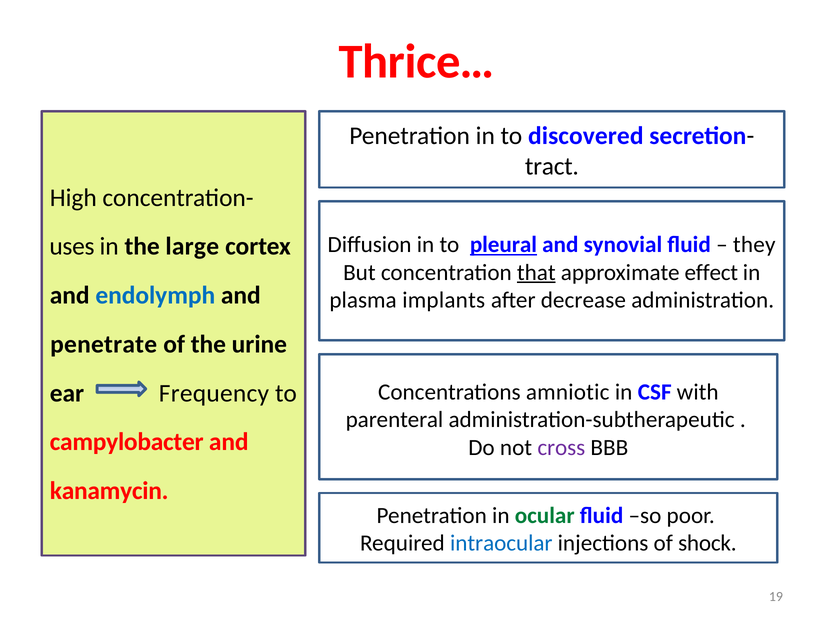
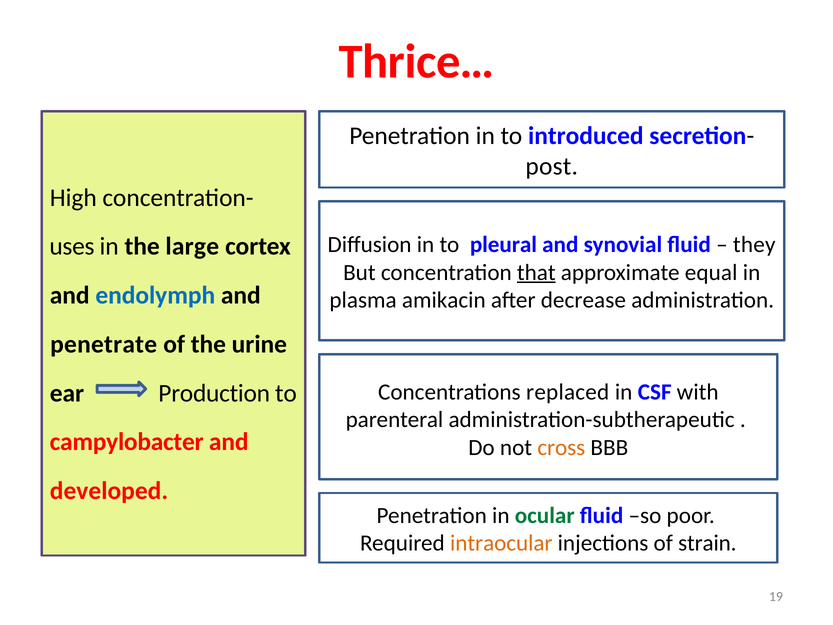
discovered: discovered -> introduced
tract: tract -> post
pleural underline: present -> none
effect: effect -> equal
implants: implants -> amikacin
amniotic: amniotic -> replaced
Frequency: Frequency -> Production
cross colour: purple -> orange
kanamycin: kanamycin -> developed
intraocular colour: blue -> orange
shock: shock -> strain
